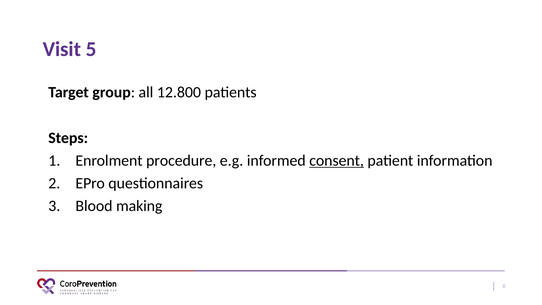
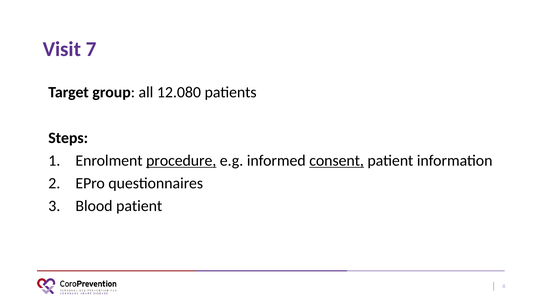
5: 5 -> 7
12.800: 12.800 -> 12.080
procedure underline: none -> present
Blood making: making -> patient
